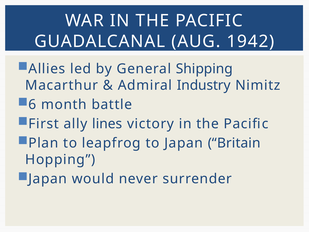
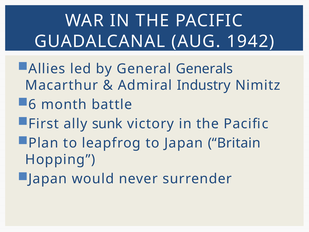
Shipping: Shipping -> Generals
lines: lines -> sunk
